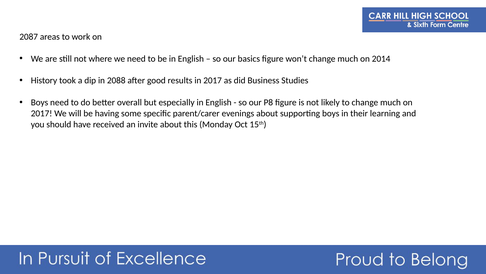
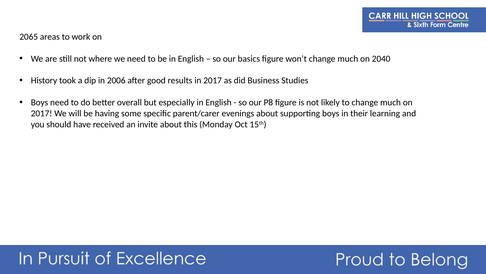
2087: 2087 -> 2065
2014: 2014 -> 2040
2088: 2088 -> 2006
